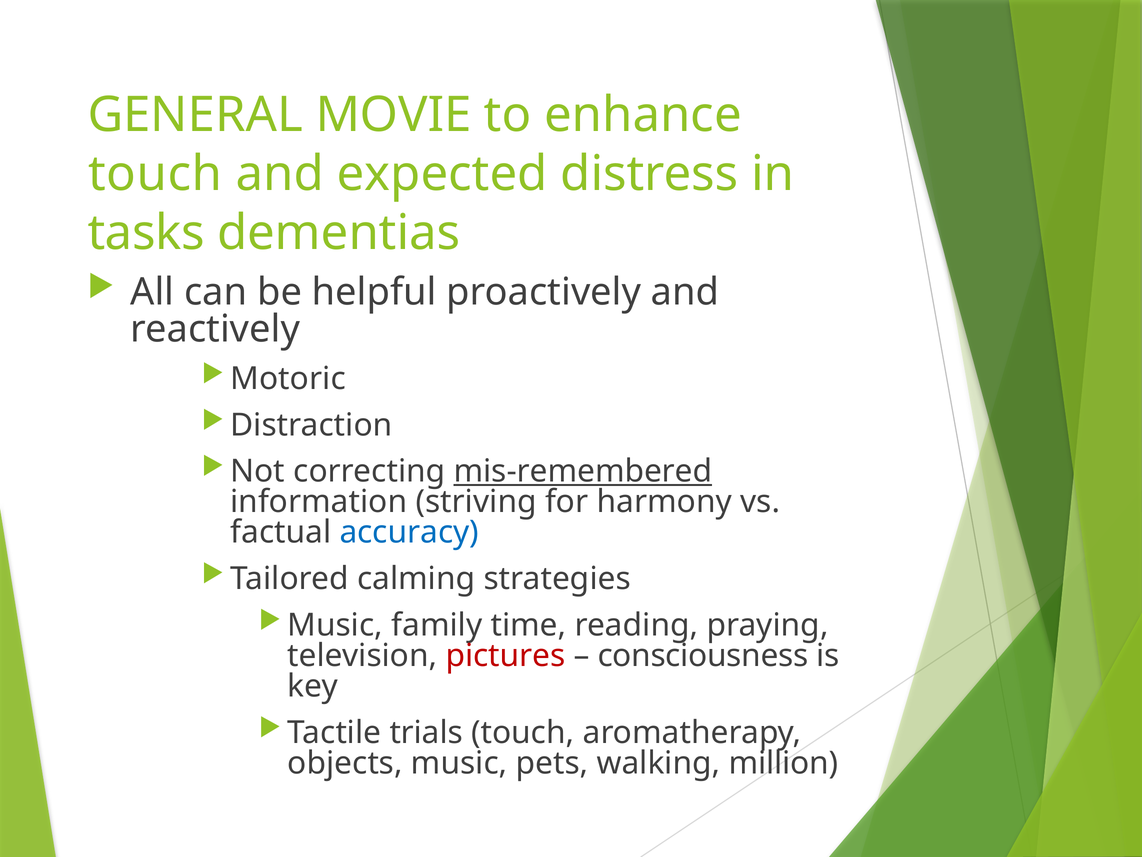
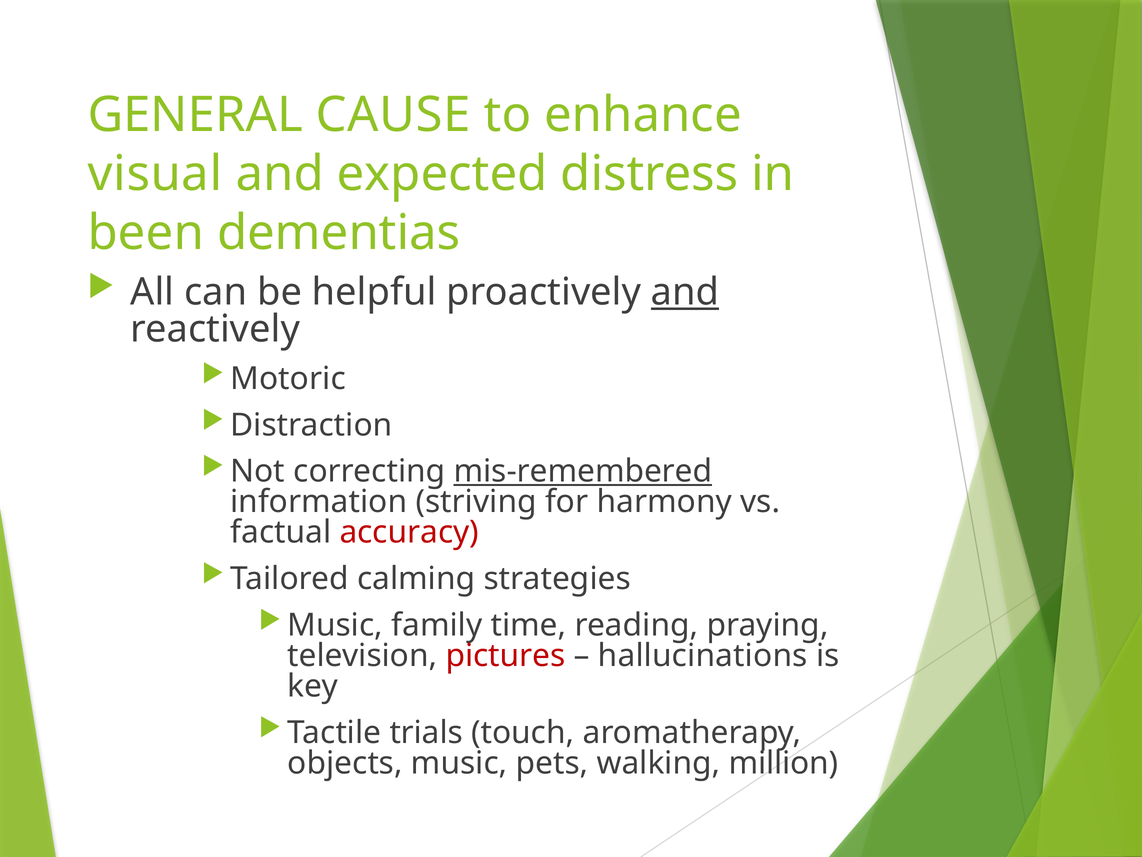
MOVIE: MOVIE -> CAUSE
touch at (155, 174): touch -> visual
tasks: tasks -> been
and at (685, 292) underline: none -> present
accuracy colour: blue -> red
consciousness: consciousness -> hallucinations
